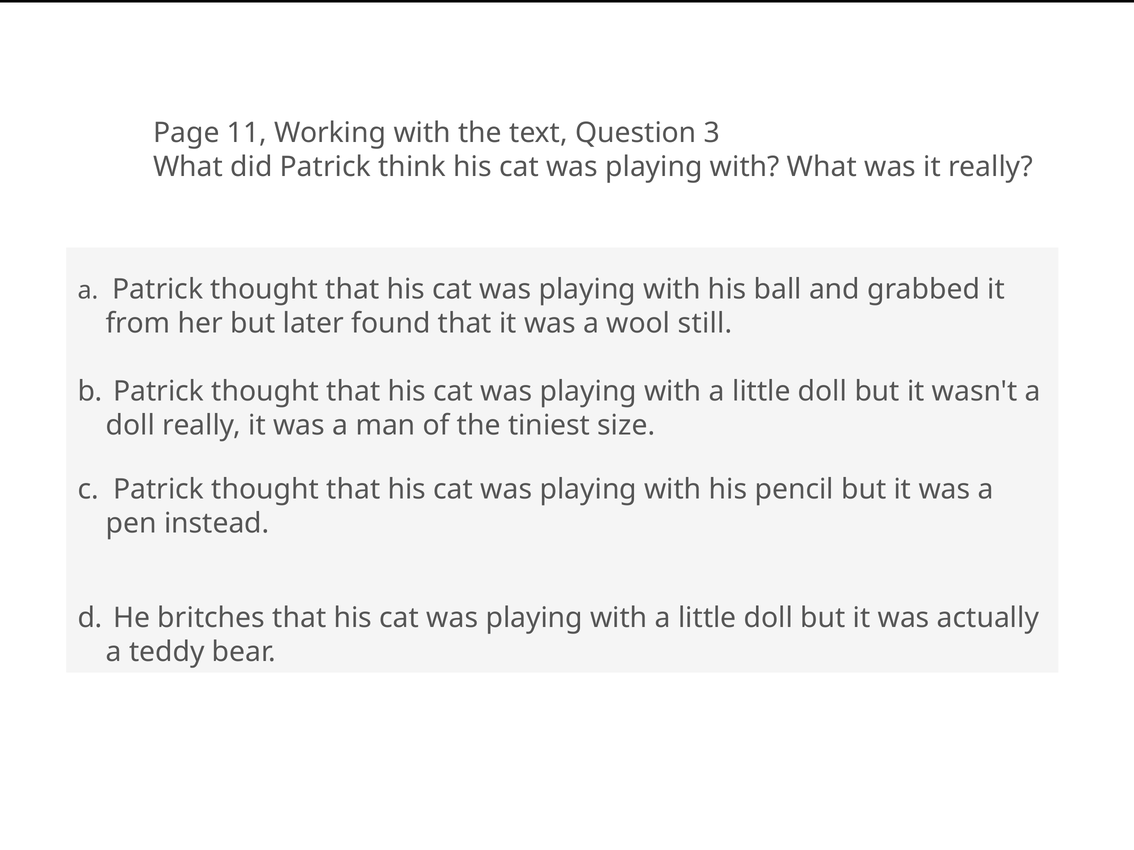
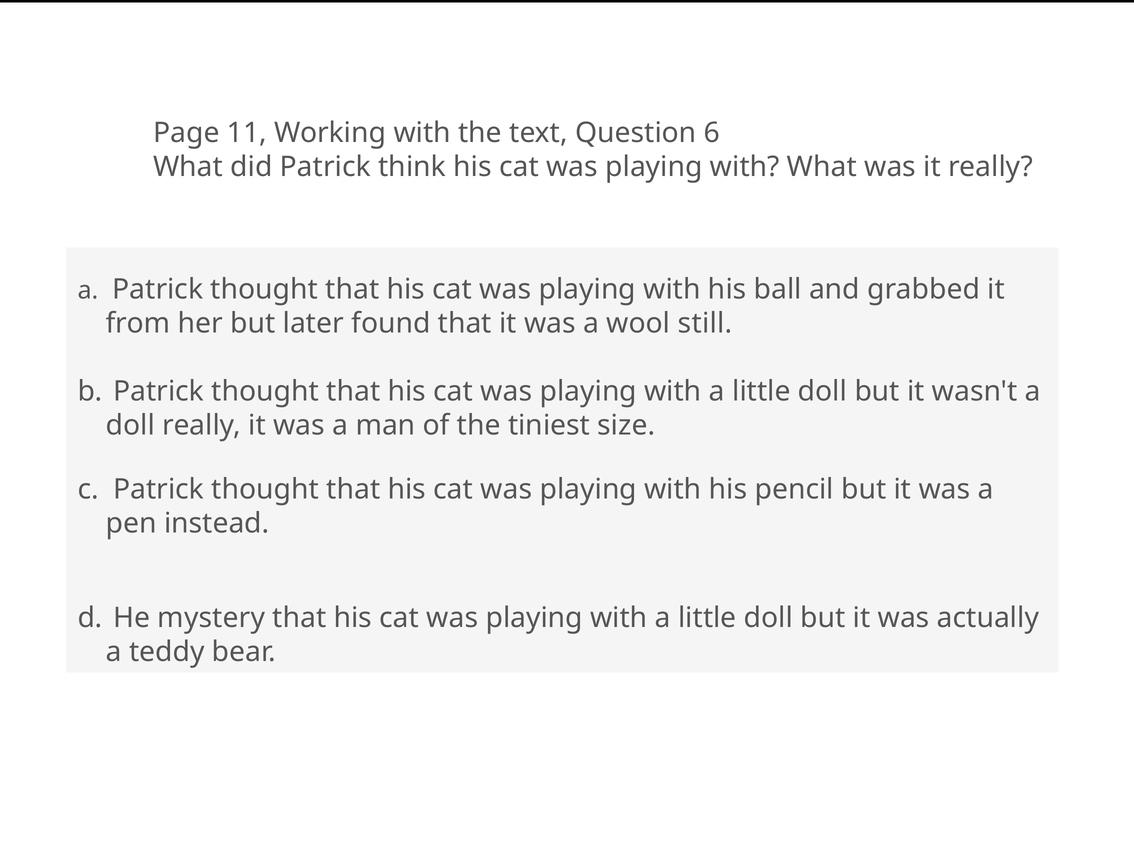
3: 3 -> 6
britches: britches -> mystery
